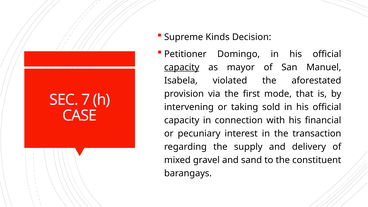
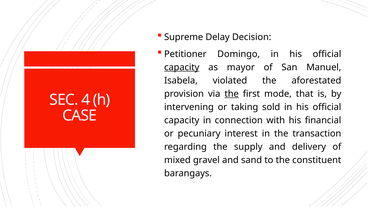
Kinds: Kinds -> Delay
the at (232, 94) underline: none -> present
7: 7 -> 4
